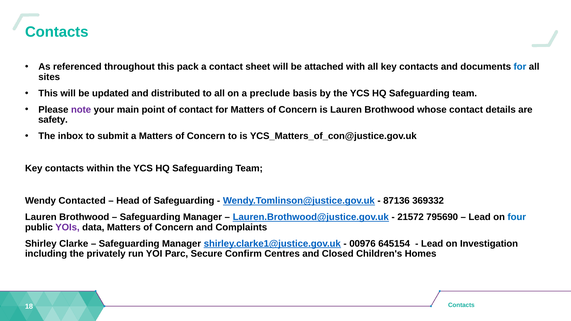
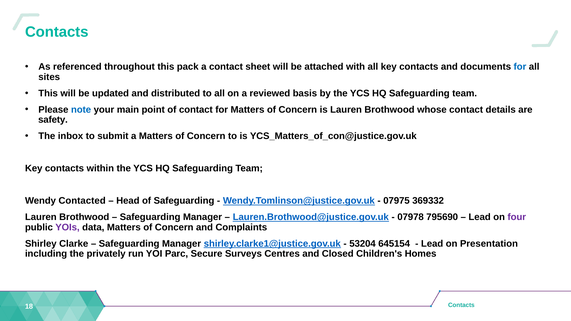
preclude: preclude -> reviewed
note colour: purple -> blue
87136: 87136 -> 07975
21572: 21572 -> 07978
four colour: blue -> purple
00976: 00976 -> 53204
Investigation: Investigation -> Presentation
Confirm: Confirm -> Surveys
